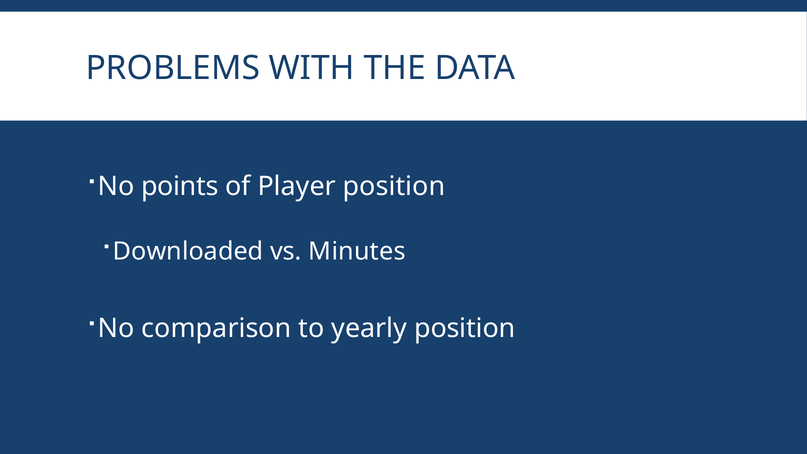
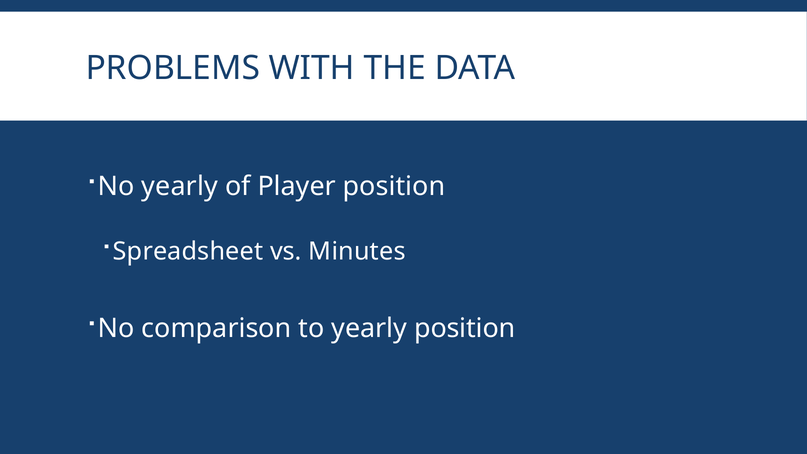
No points: points -> yearly
Downloaded: Downloaded -> Spreadsheet
